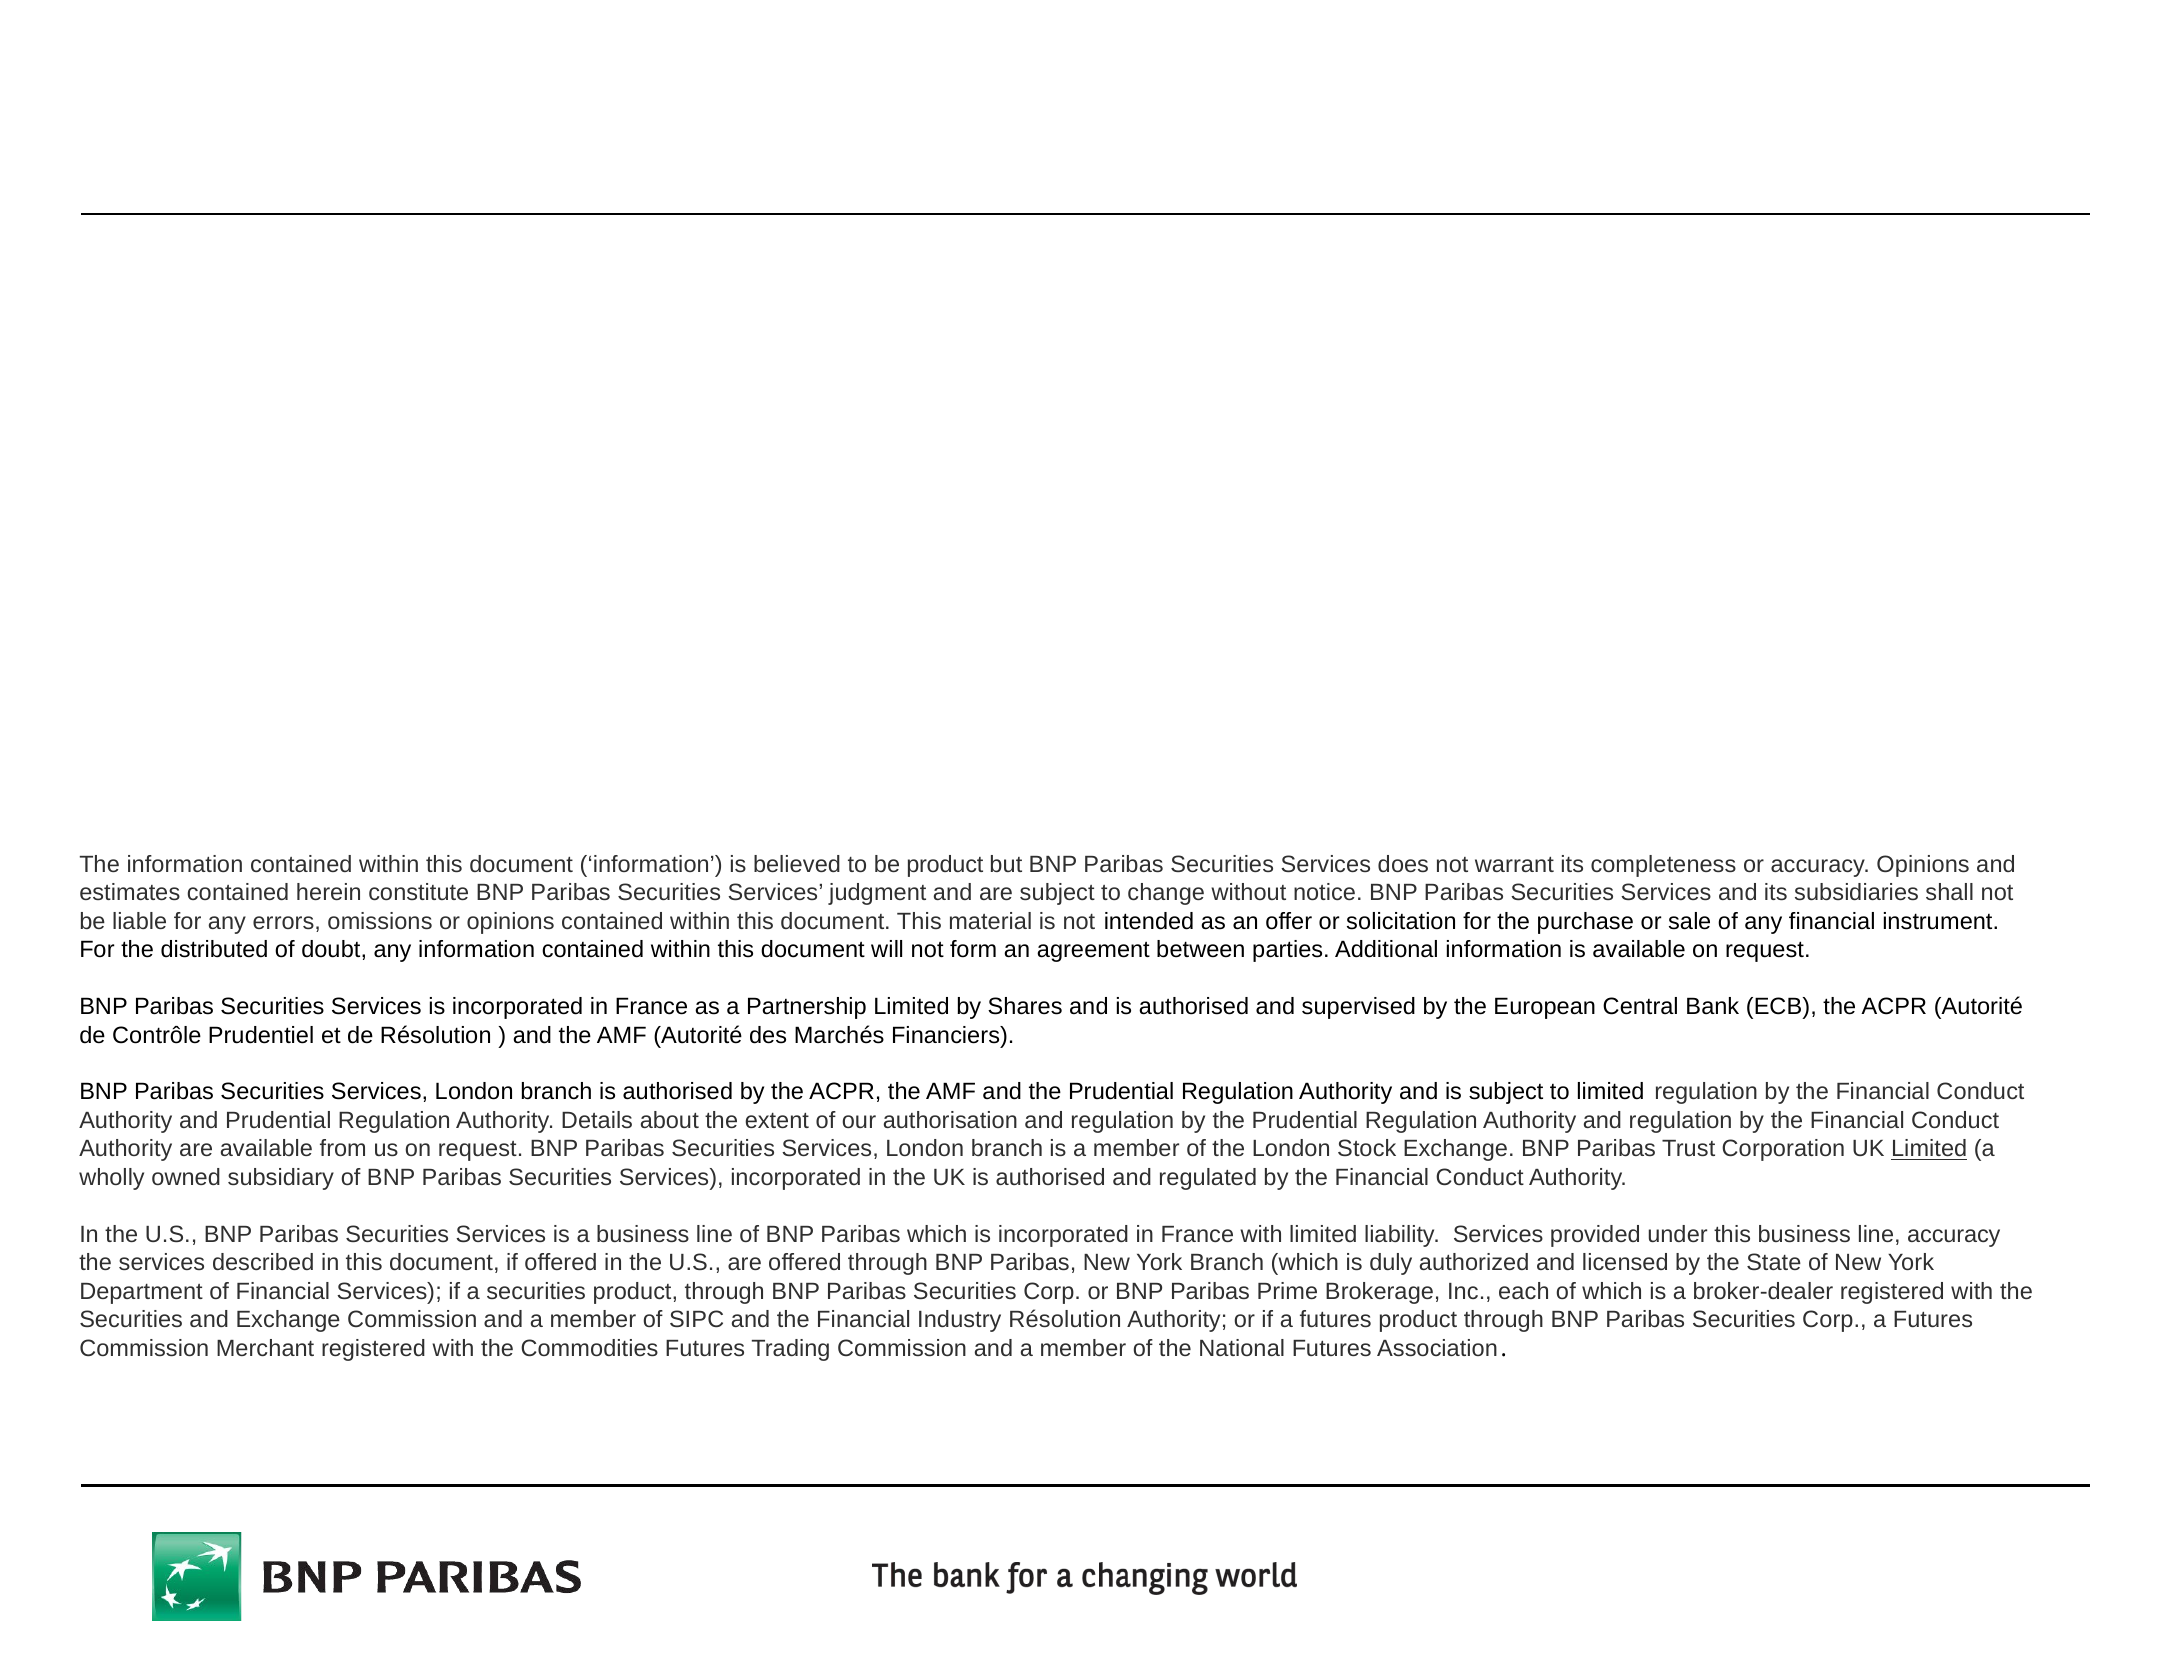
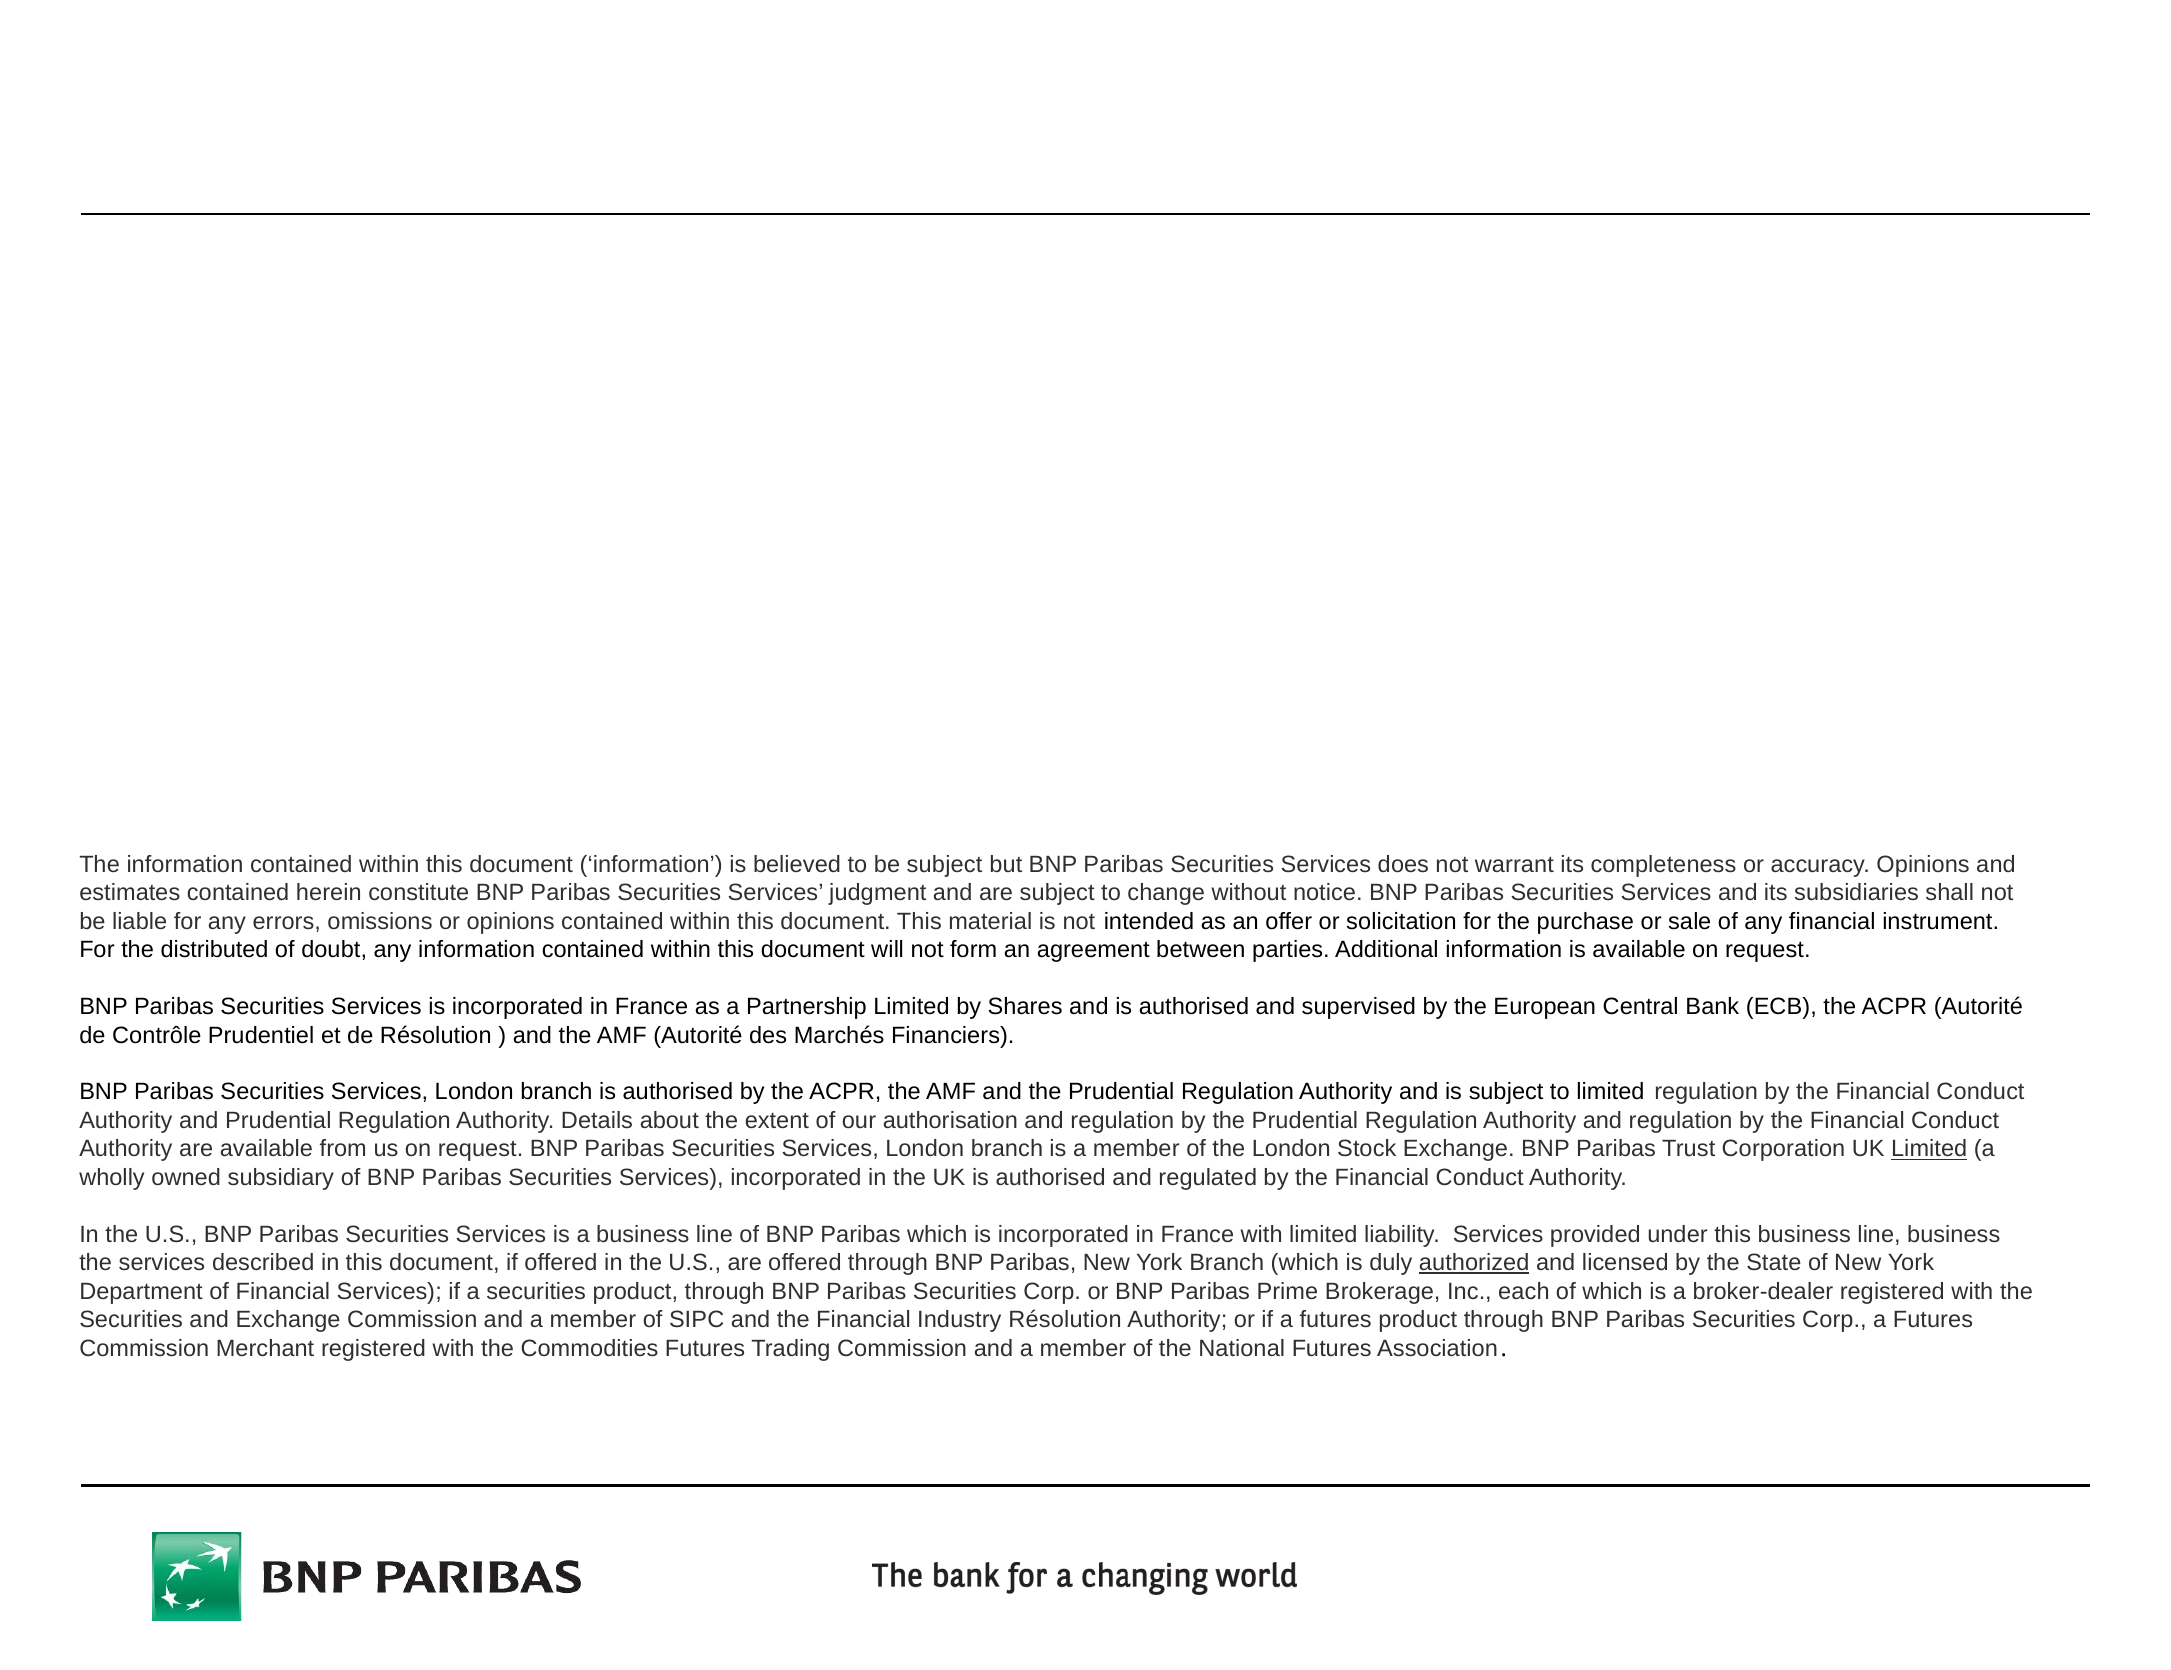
be product: product -> subject
line accuracy: accuracy -> business
authorized underline: none -> present
